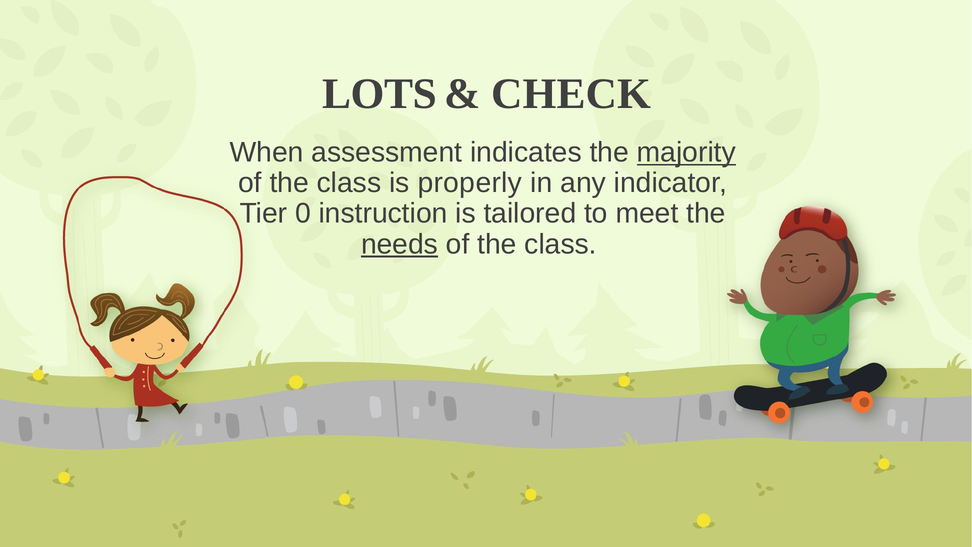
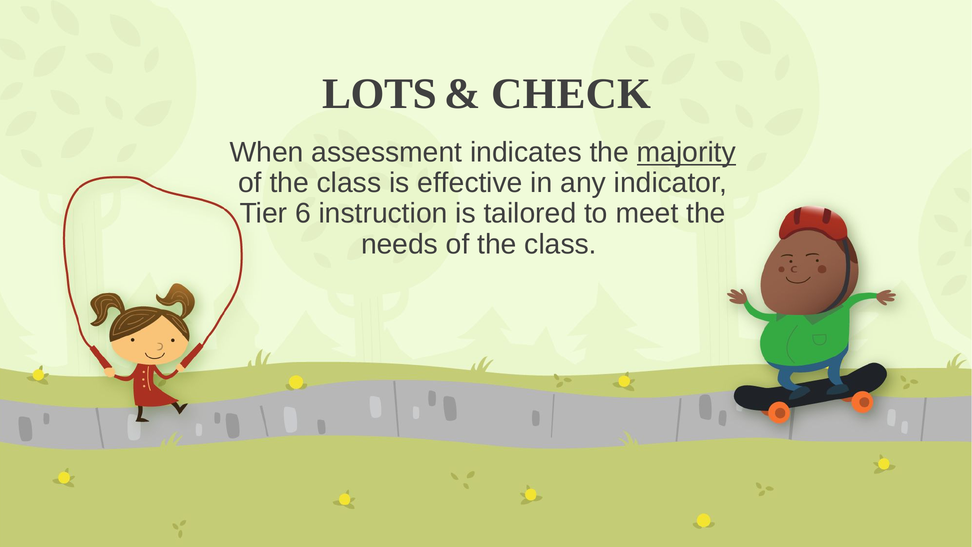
properly: properly -> effective
0: 0 -> 6
needs underline: present -> none
